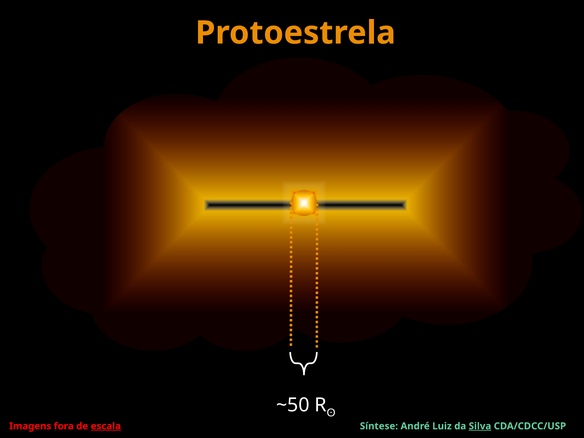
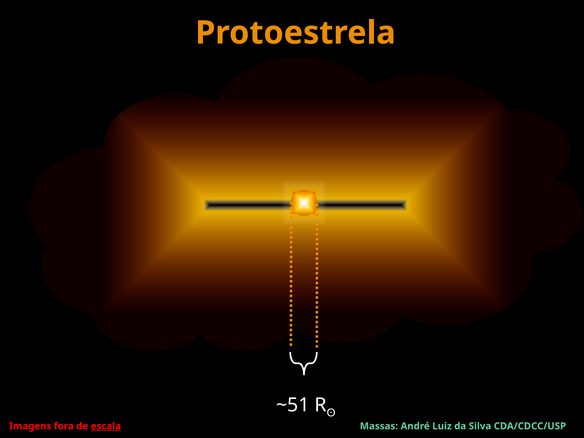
~50: ~50 -> ~51
Síntese: Síntese -> Massas
Silva underline: present -> none
